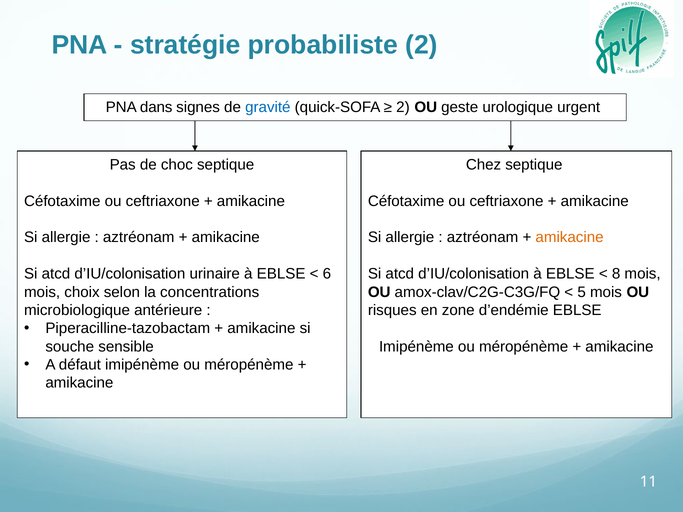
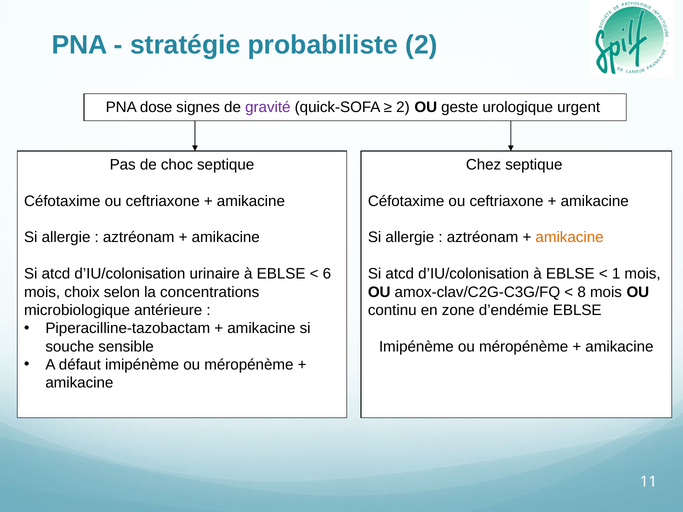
dans: dans -> dose
gravité colour: blue -> purple
8: 8 -> 1
5: 5 -> 8
risques: risques -> continu
